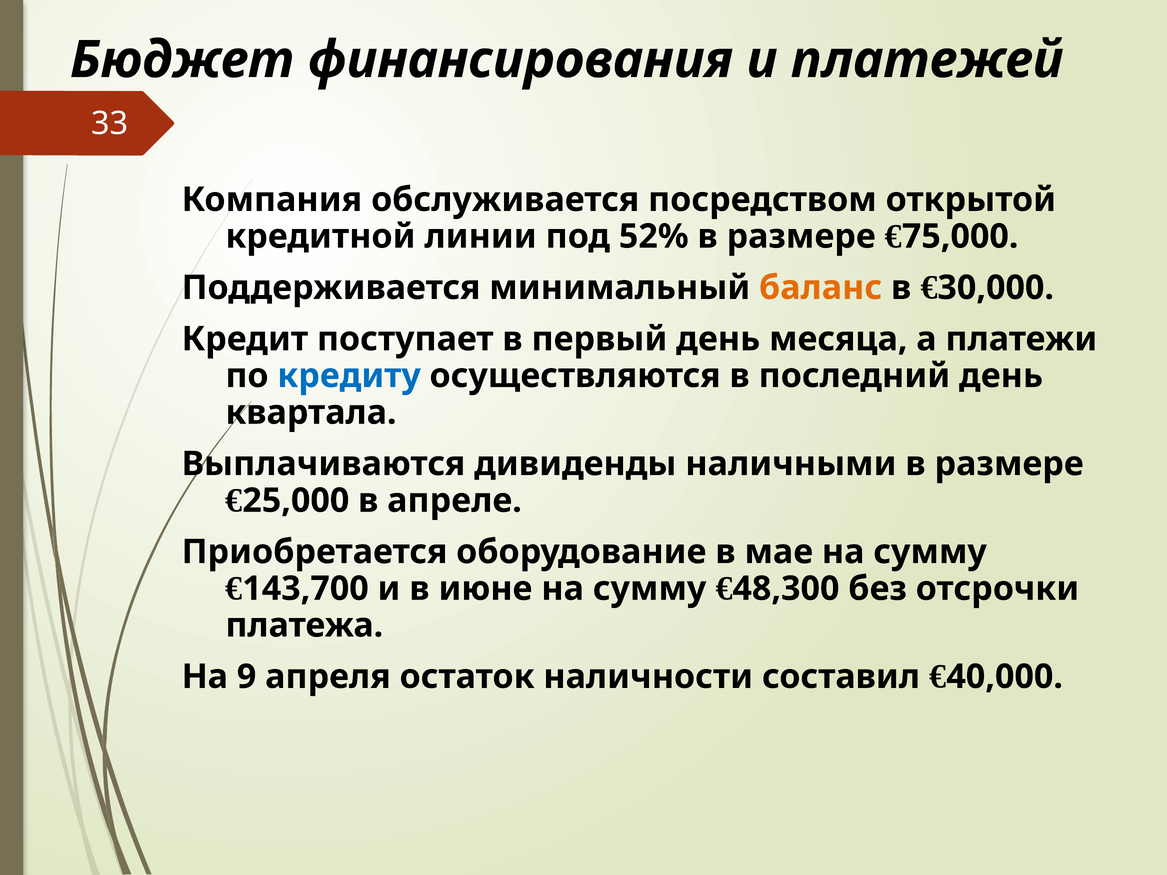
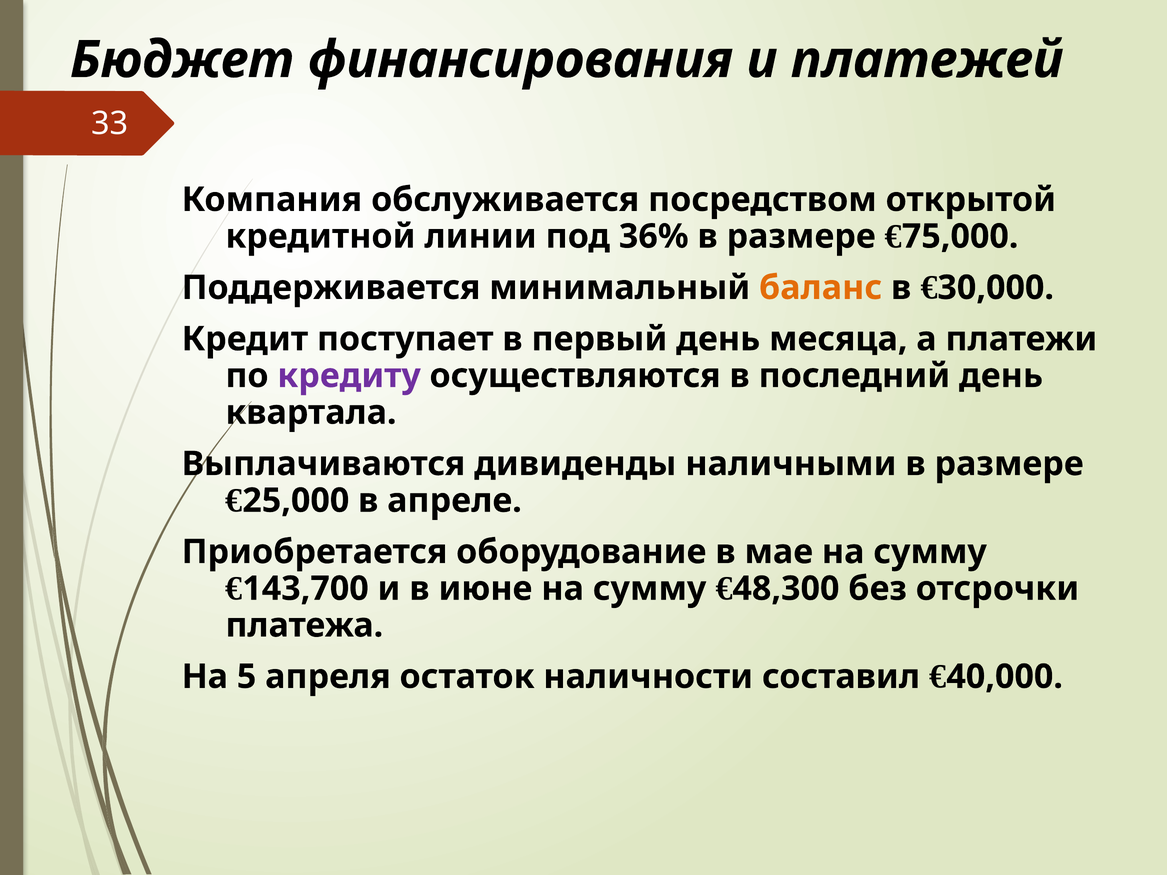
52%: 52% -> 36%
кредиту colour: blue -> purple
9: 9 -> 5
